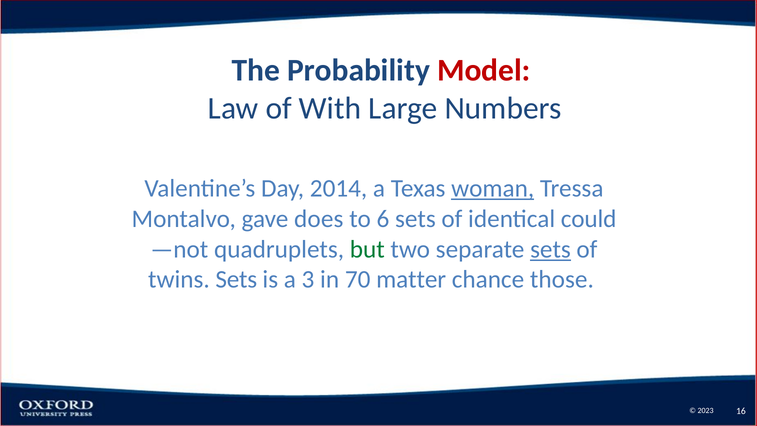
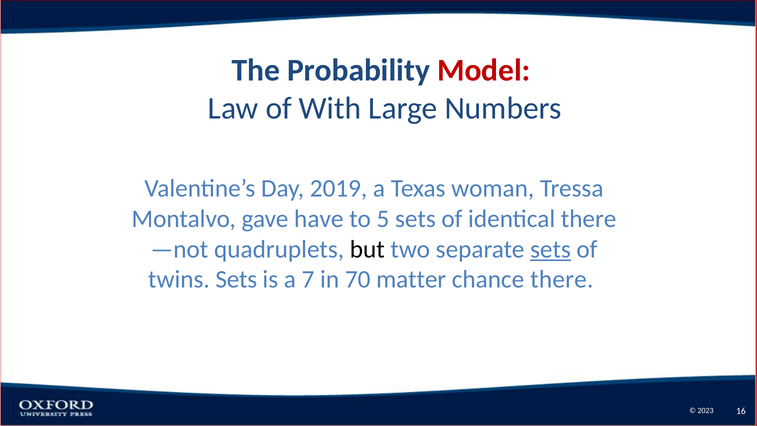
2014: 2014 -> 2019
woman underline: present -> none
does: does -> have
6: 6 -> 5
identical could: could -> there
but colour: green -> black
3: 3 -> 7
chance those: those -> there
